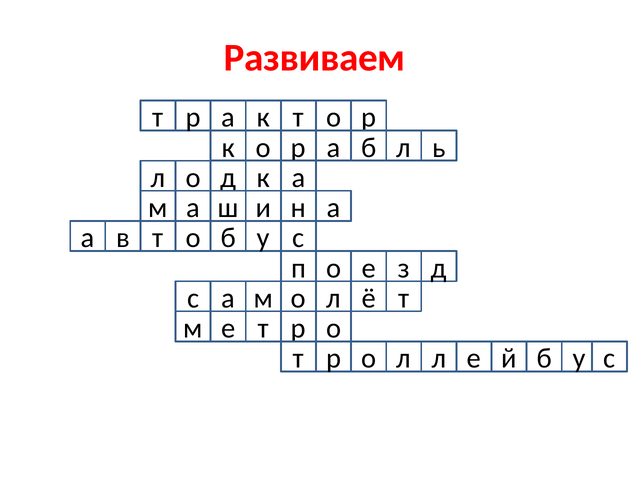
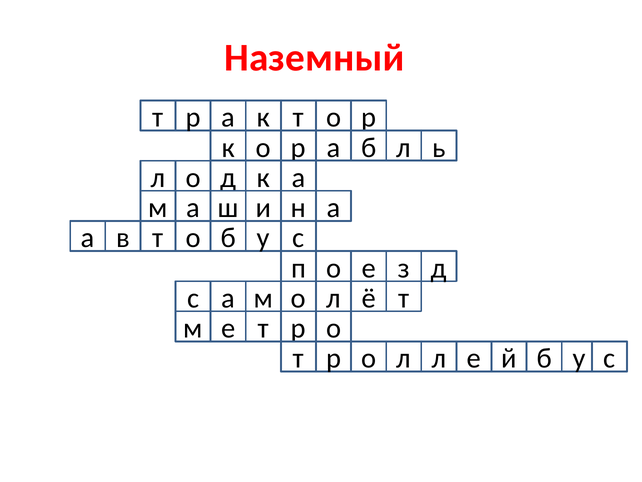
Развиваем: Развиваем -> Наземный
